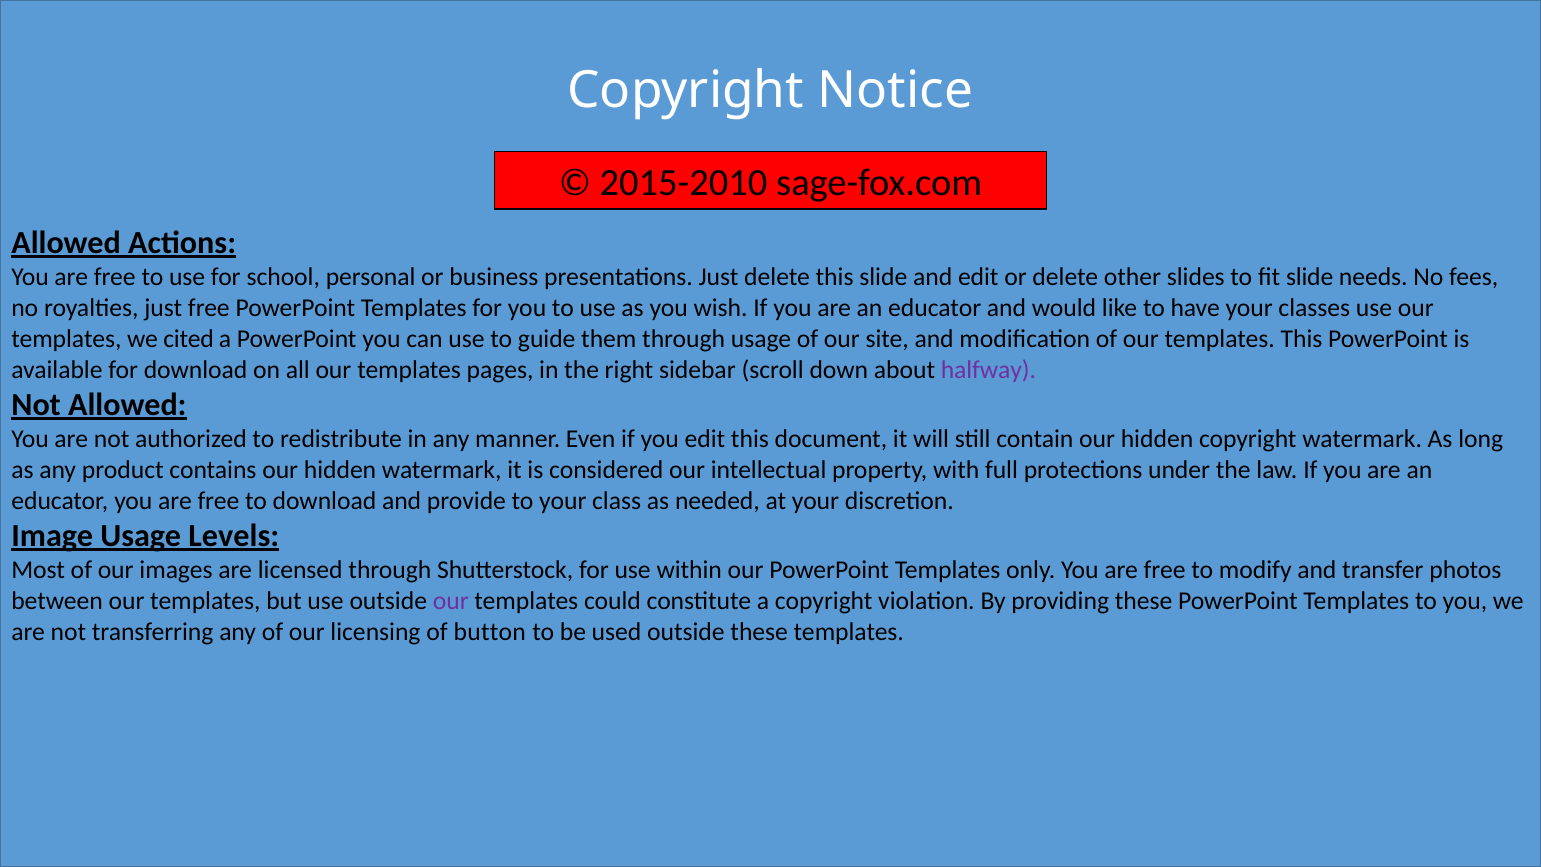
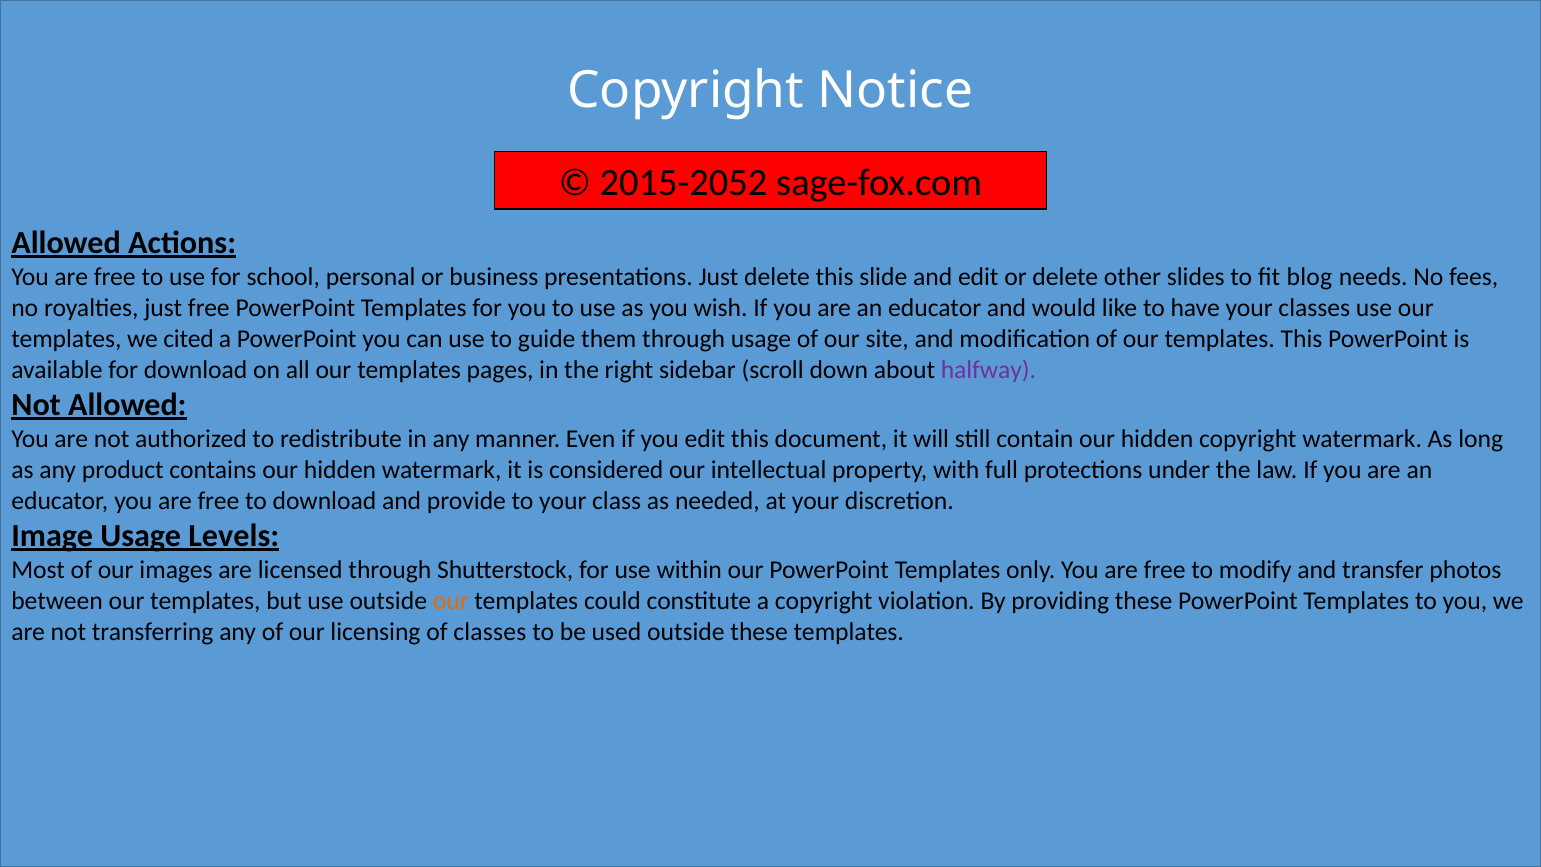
2015-2010: 2015-2010 -> 2015-2052
fit slide: slide -> blog
our at (451, 601) colour: purple -> orange
of button: button -> classes
